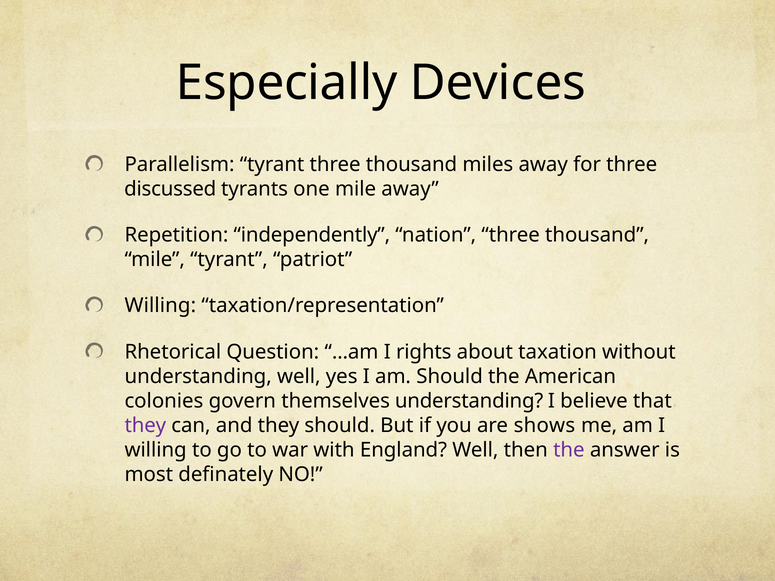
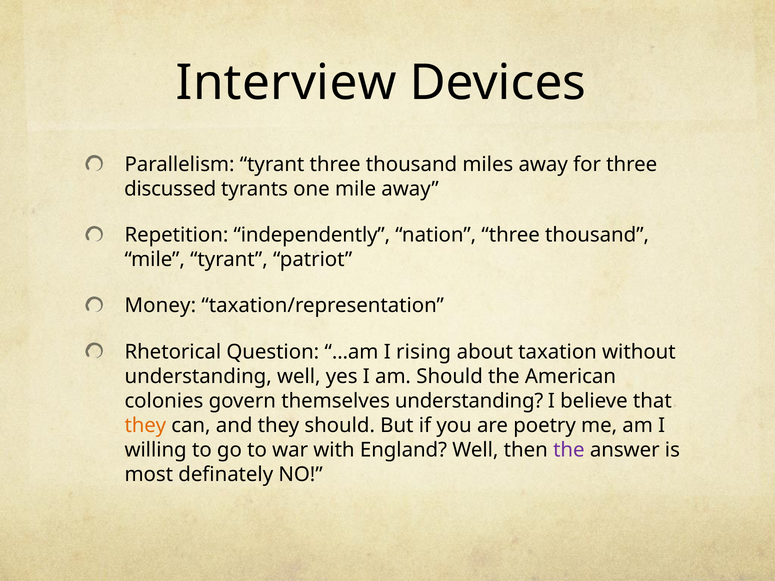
Especially: Especially -> Interview
Willing at (160, 306): Willing -> Money
rights: rights -> rising
they at (145, 426) colour: purple -> orange
shows: shows -> poetry
